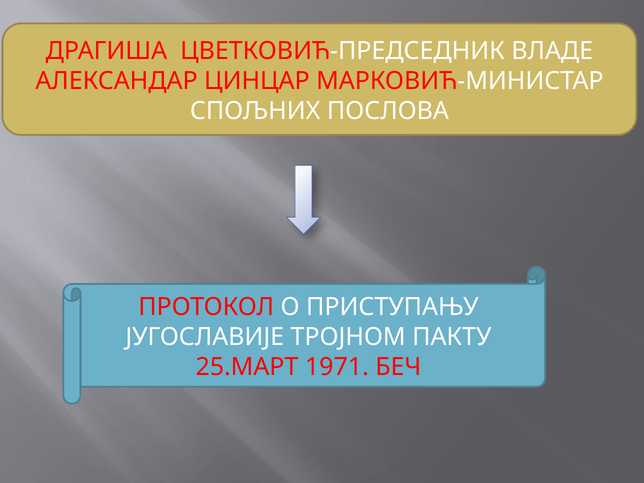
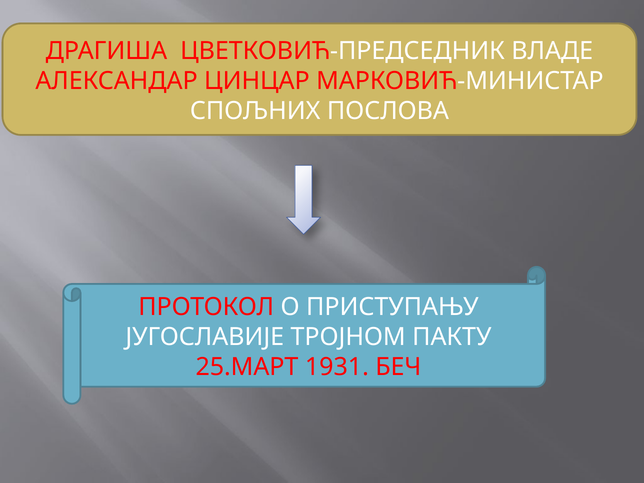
1971: 1971 -> 1931
